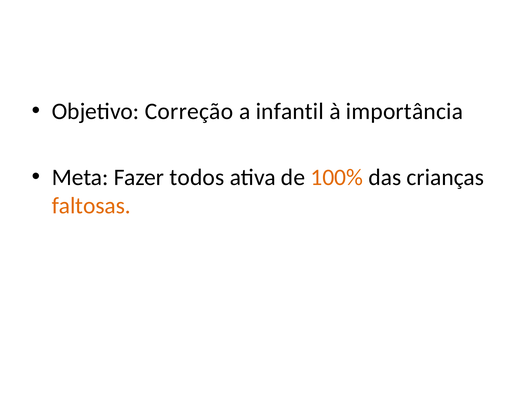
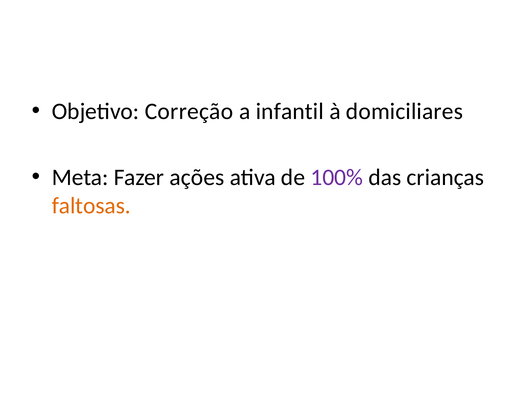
importância: importância -> domiciliares
todos: todos -> ações
100% colour: orange -> purple
